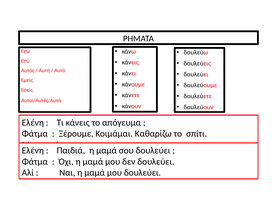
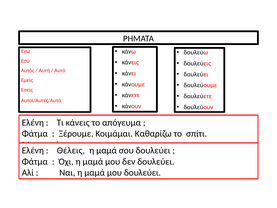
Παιδιά: Παιδιά -> Θέλεις
